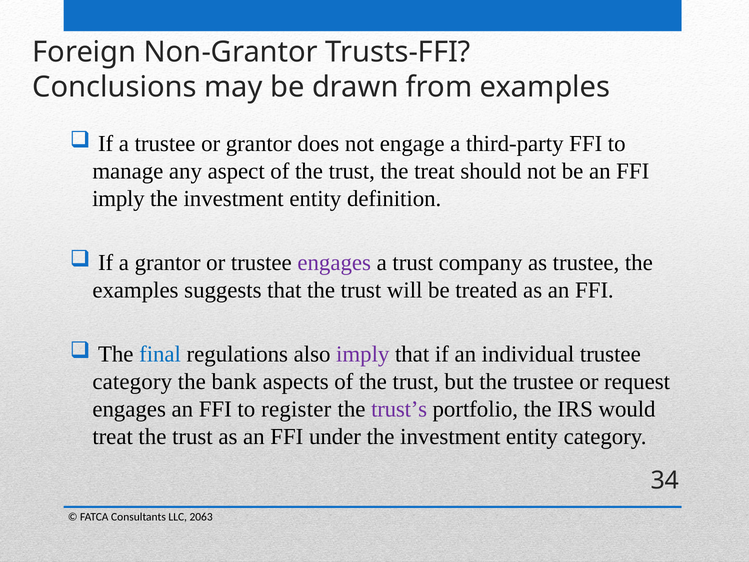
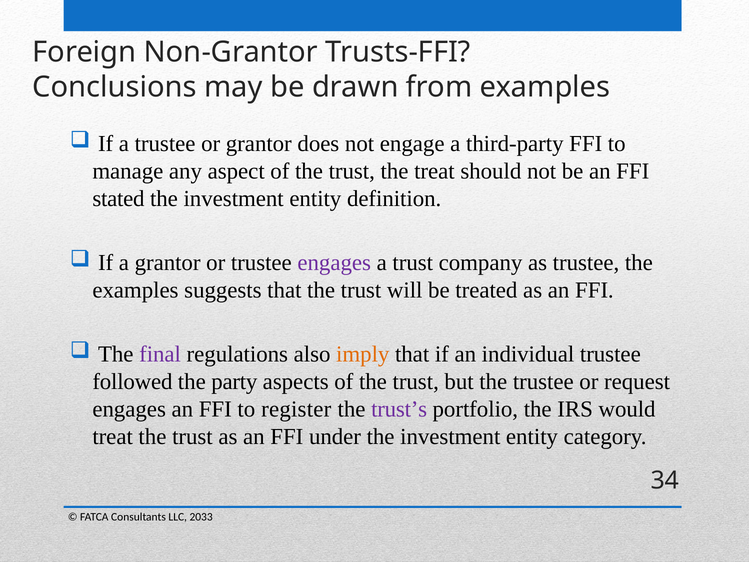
imply at (118, 199): imply -> stated
final colour: blue -> purple
imply at (363, 354) colour: purple -> orange
category at (132, 382): category -> followed
bank: bank -> party
2063: 2063 -> 2033
